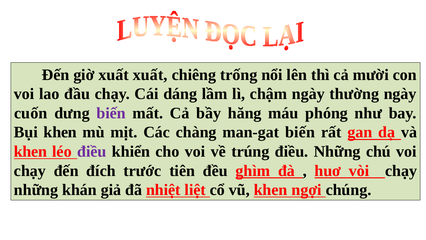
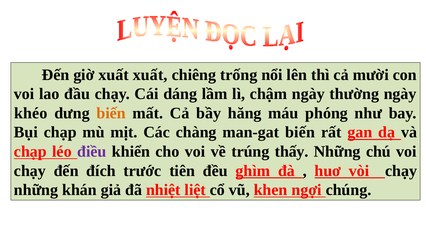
cuốn: cuốn -> khéo
biến at (111, 113) colour: purple -> orange
Bụi khen: khen -> chạp
khen at (30, 151): khen -> chạp
trúng điều: điều -> thấy
